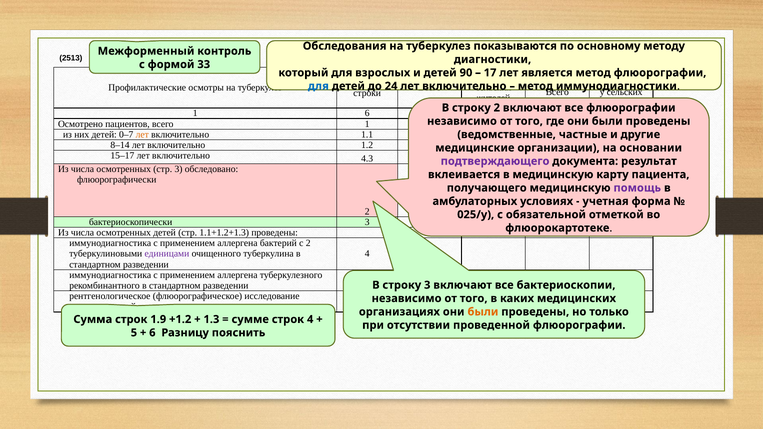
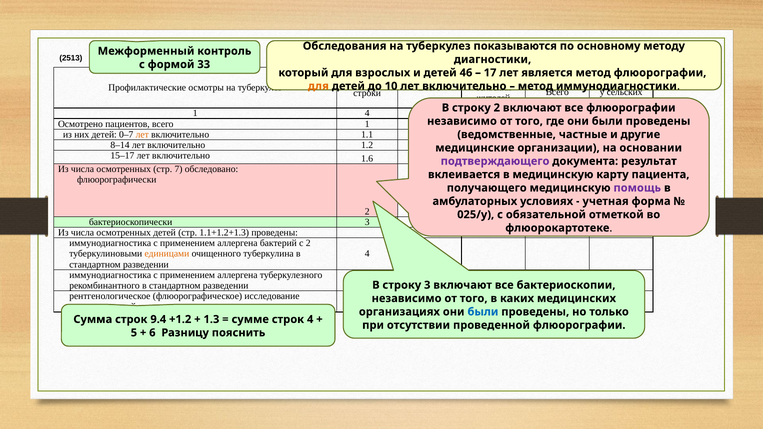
90: 90 -> 46
для at (318, 86) colour: blue -> orange
24: 24 -> 10
1 6: 6 -> 4
4.3: 4.3 -> 1.6
стр 3: 3 -> 7
единицами colour: purple -> orange
были at (483, 312) colour: orange -> blue
1.9: 1.9 -> 9.4
